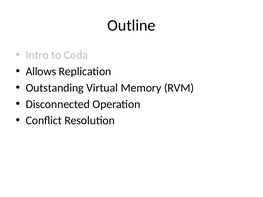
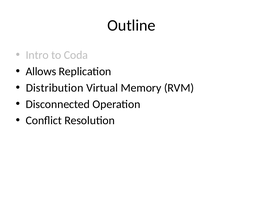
Outstanding: Outstanding -> Distribution
